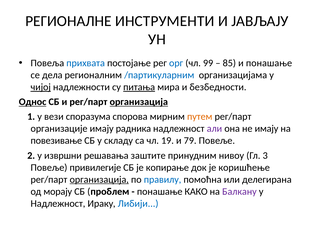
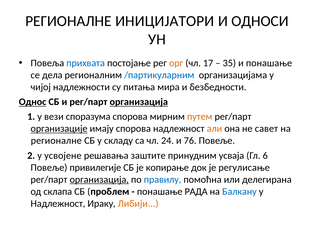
ИНСТРУМЕНТИ: ИНСТРУМЕНТИ -> ИНИЦИЈАТОРИ
ЈАВЉАЈУ: ЈАВЉАЈУ -> ОДНОСИ
орг colour: blue -> orange
99: 99 -> 17
85: 85 -> 35
чијој underline: present -> none
питања underline: present -> none
организације underline: none -> present
имају радника: радника -> спорова
али colour: purple -> orange
не имају: имају -> савет
повезивање at (56, 141): повезивање -> регионалне
19: 19 -> 24
79: 79 -> 76
извршни: извршни -> усвојене
нивоу: нивоу -> усваја
3: 3 -> 6
коришћење: коришћење -> регулисање
морају: морају -> склапа
КАКО: КАКО -> РАДА
Балкану colour: purple -> blue
Либији colour: blue -> orange
